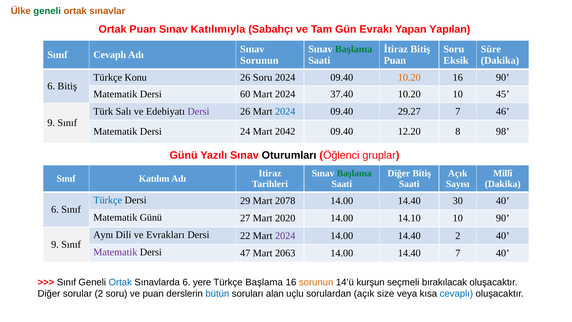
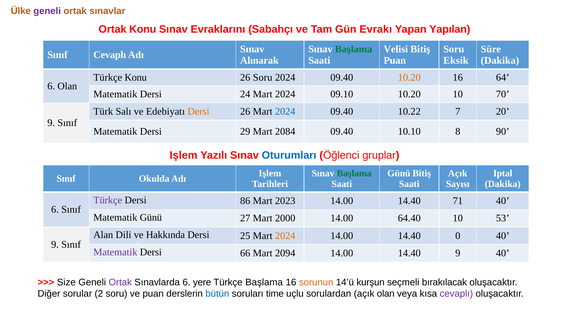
geneli at (47, 11) colour: green -> purple
Ortak Puan: Puan -> Konu
Katılımıyla: Katılımıyla -> Evraklarını
İtiraz: İtiraz -> Velisi
Sorunun at (259, 60): Sorunun -> Alınarak
16 90: 90 -> 64
6 Bitiş: Bitiş -> Olan
60: 60 -> 24
37.40: 37.40 -> 09.10
45: 45 -> 70
Dersi at (198, 111) colour: purple -> orange
29.27: 29.27 -> 10.22
46: 46 -> 20
24: 24 -> 29
2042: 2042 -> 2084
12.20: 12.20 -> 10.10
98: 98 -> 90
Günü at (184, 155): Günü -> Işlem
Oturumları colour: black -> blue
Itiraz at (270, 173): Itiraz -> Işlem
Diğer at (399, 173): Diğer -> Günü
Millî: Millî -> Iptal
Katılım: Katılım -> Okulda
Türkçe at (108, 200) colour: blue -> purple
29: 29 -> 86
2078: 2078 -> 2023
30: 30 -> 71
2020: 2020 -> 2000
14.10: 14.10 -> 64.40
10 90: 90 -> 53
Aynı: Aynı -> Alan
Evrakları: Evrakları -> Hakkında
22: 22 -> 25
2024 at (285, 236) colour: purple -> orange
14.40 2: 2 -> 0
47: 47 -> 66
2063: 2063 -> 2094
14.40 7: 7 -> 9
Sınıf at (66, 282): Sınıf -> Size
Ortak at (120, 282) colour: blue -> purple
alan: alan -> time
açık size: size -> olan
cevaplı at (456, 294) colour: blue -> purple
